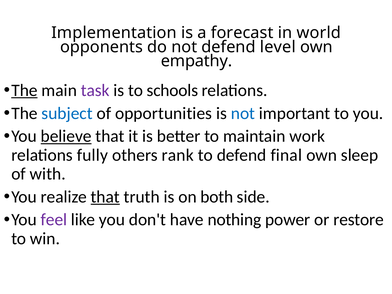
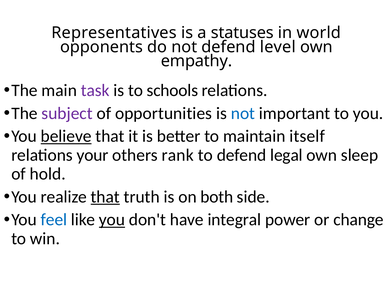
Implementation: Implementation -> Representatives
forecast: forecast -> statuses
The at (24, 90) underline: present -> none
subject colour: blue -> purple
work: work -> itself
fully: fully -> your
final: final -> legal
with: with -> hold
feel colour: purple -> blue
you at (112, 220) underline: none -> present
nothing: nothing -> integral
restore: restore -> change
